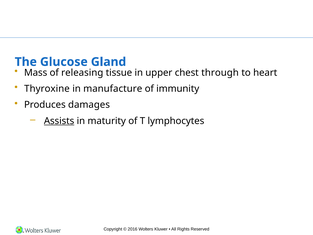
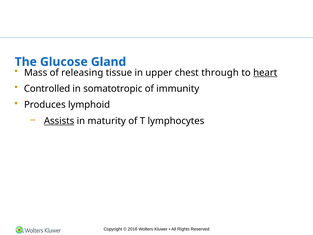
heart underline: none -> present
Thyroxine: Thyroxine -> Controlled
manufacture: manufacture -> somatotropic
damages: damages -> lymphoid
